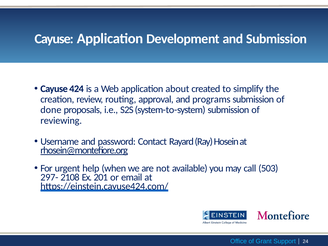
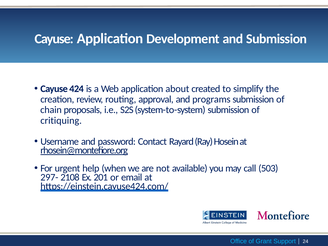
done: done -> chain
reviewing: reviewing -> critiquing
